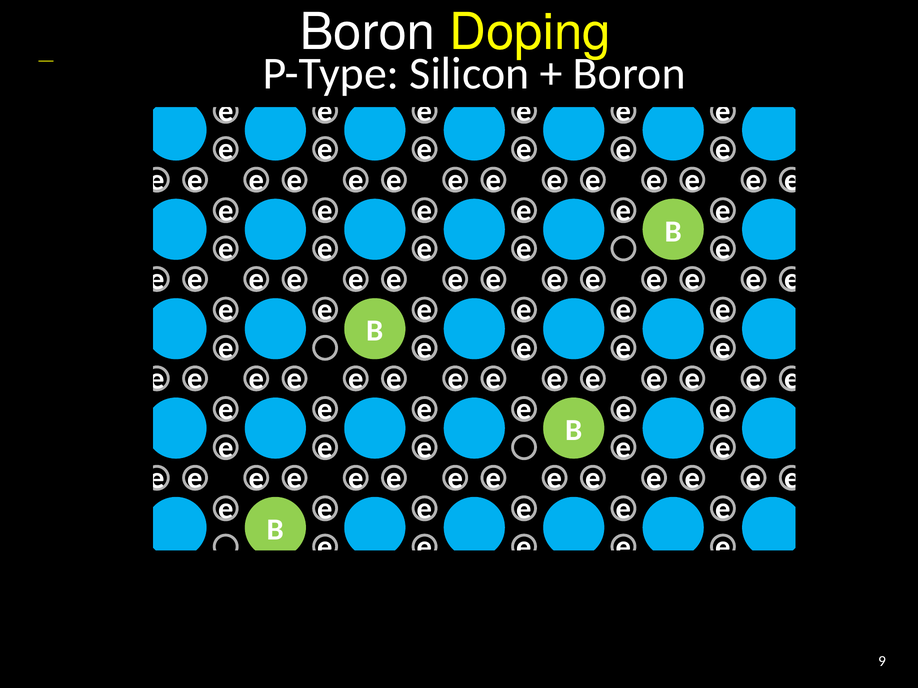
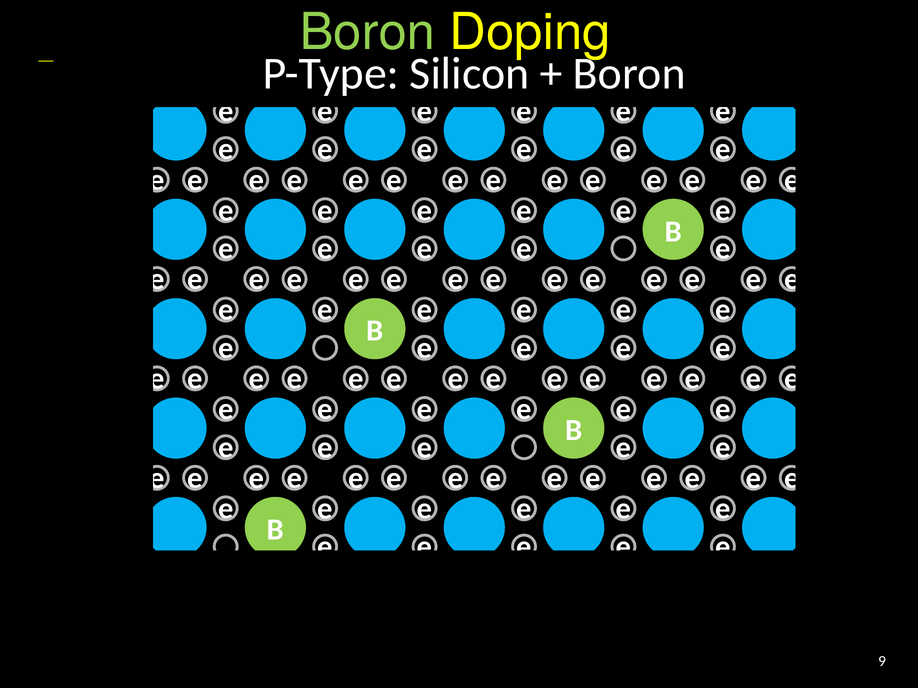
Boron at (367, 32) colour: white -> light green
